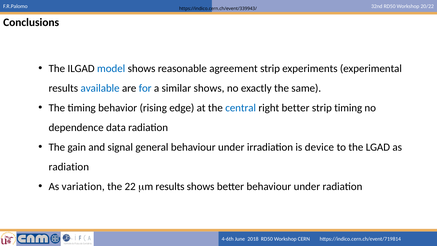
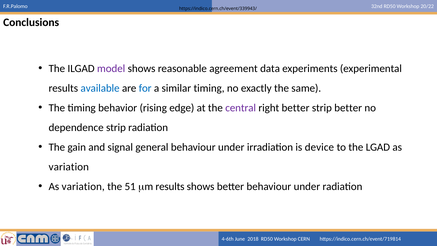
model colour: blue -> purple
agreement strip: strip -> data
similar shows: shows -> timing
central colour: blue -> purple
strip timing: timing -> better
dependence data: data -> strip
radiation at (69, 167): radiation -> variation
22: 22 -> 51
